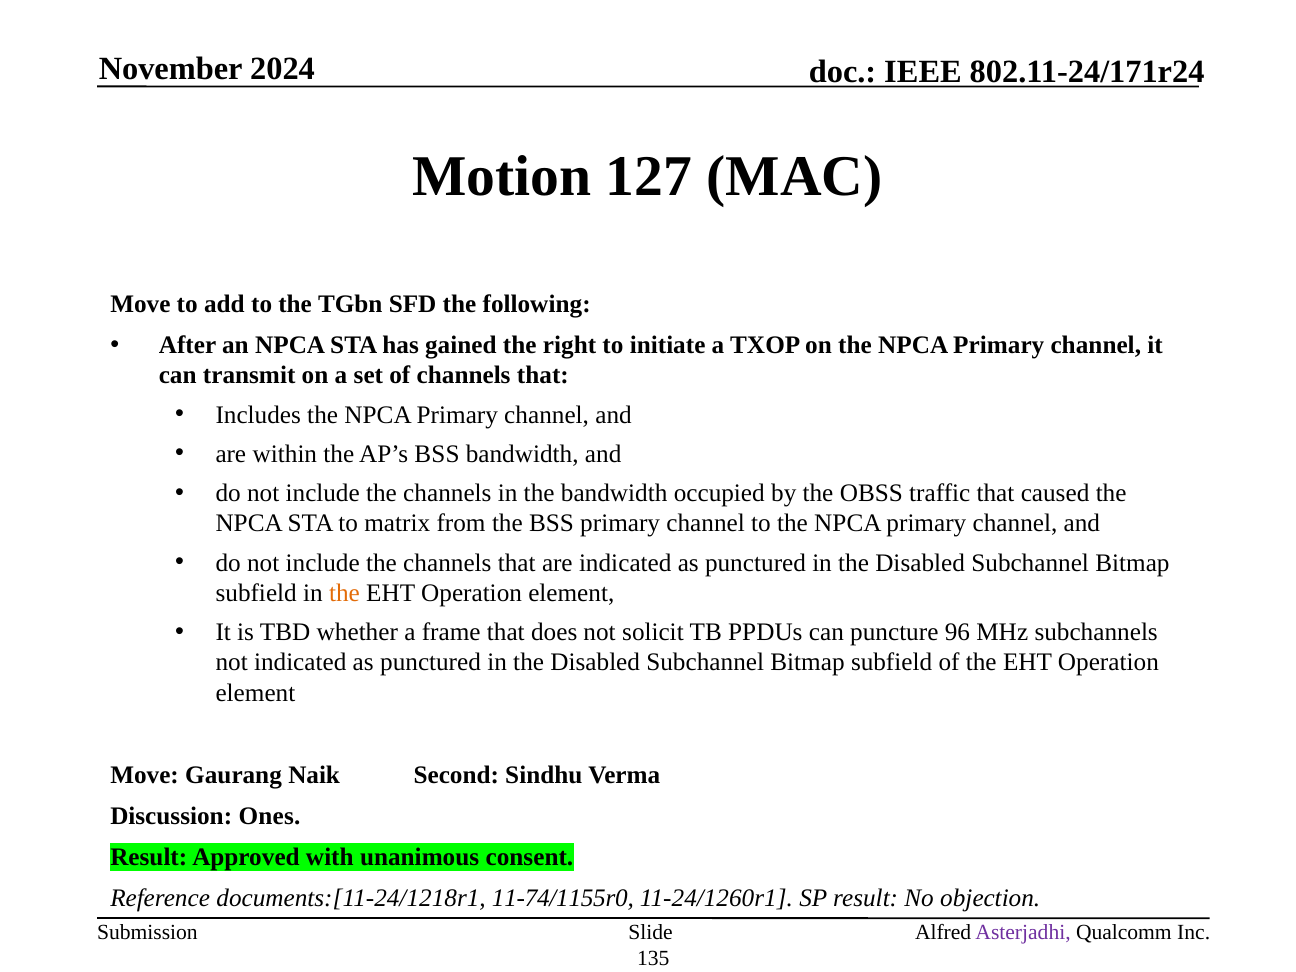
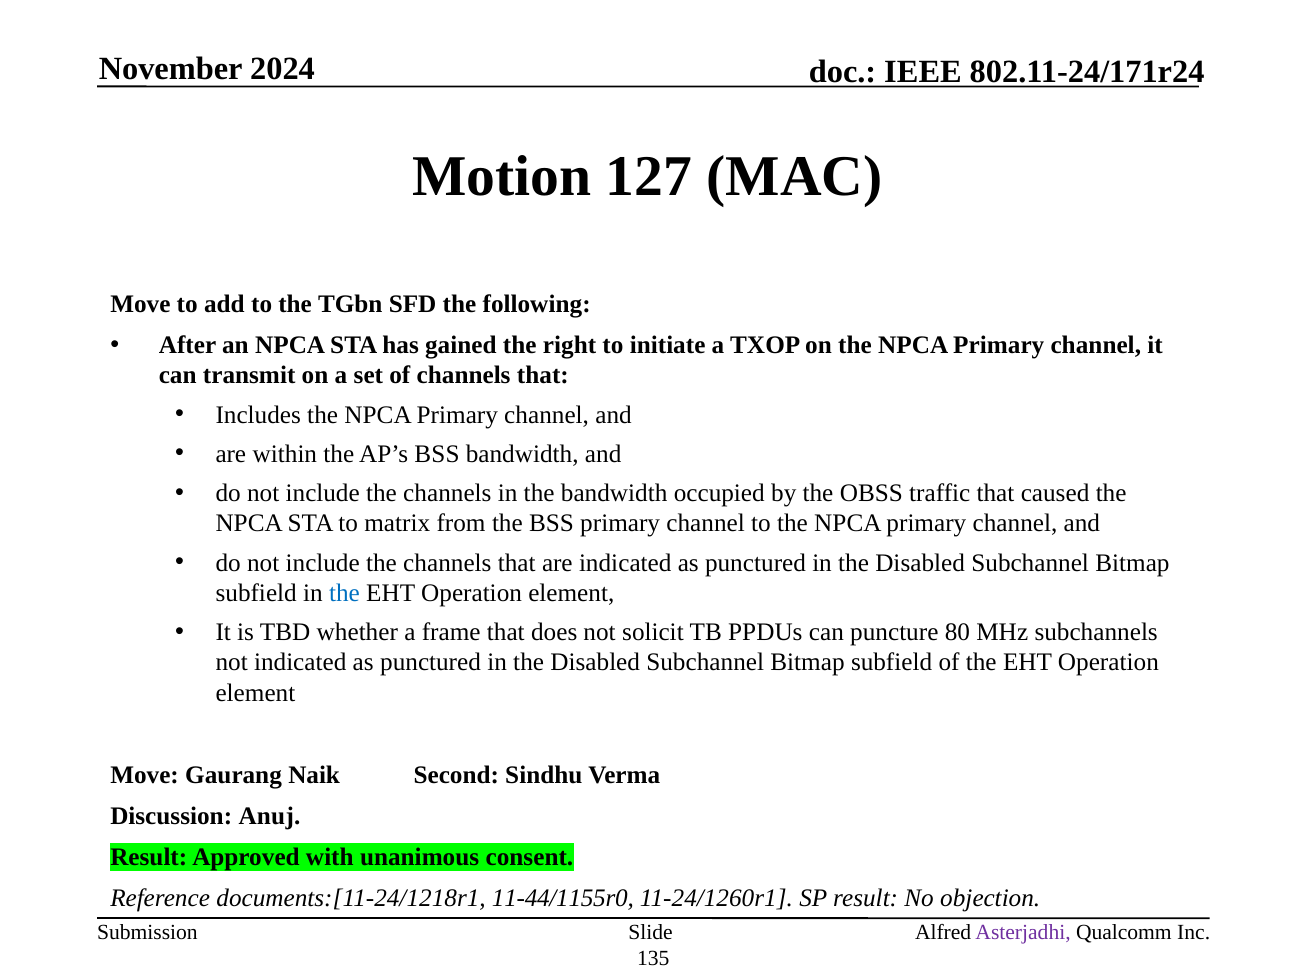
the at (344, 593) colour: orange -> blue
96: 96 -> 80
Ones: Ones -> Anuj
11-74/1155r0: 11-74/1155r0 -> 11-44/1155r0
